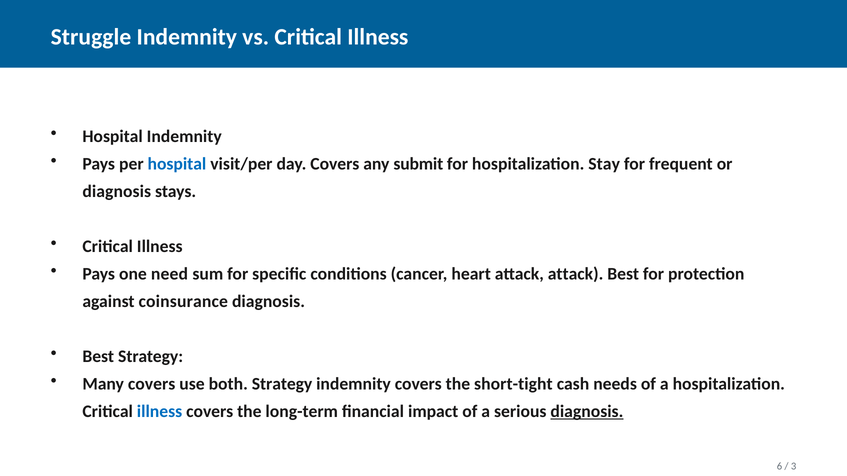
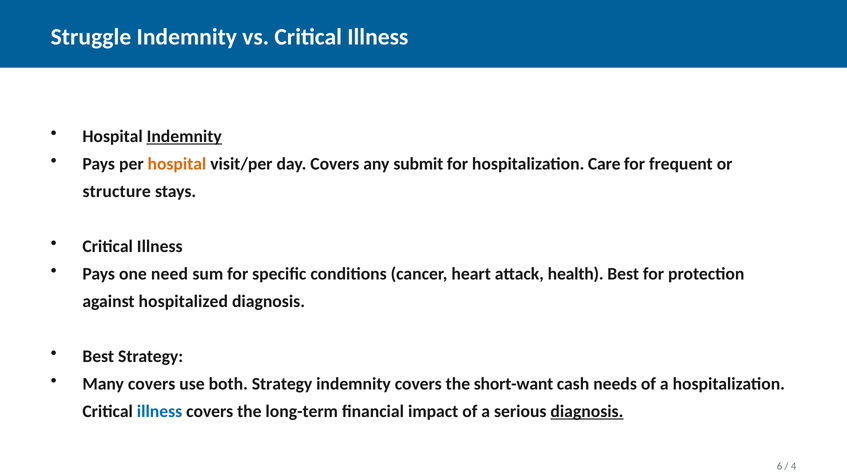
Indemnity at (184, 137) underline: none -> present
hospital at (177, 164) colour: blue -> orange
Stay: Stay -> Care
diagnosis at (117, 192): diagnosis -> structure
attack attack: attack -> health
coinsurance: coinsurance -> hospitalized
short-tight: short-tight -> short-want
3: 3 -> 4
